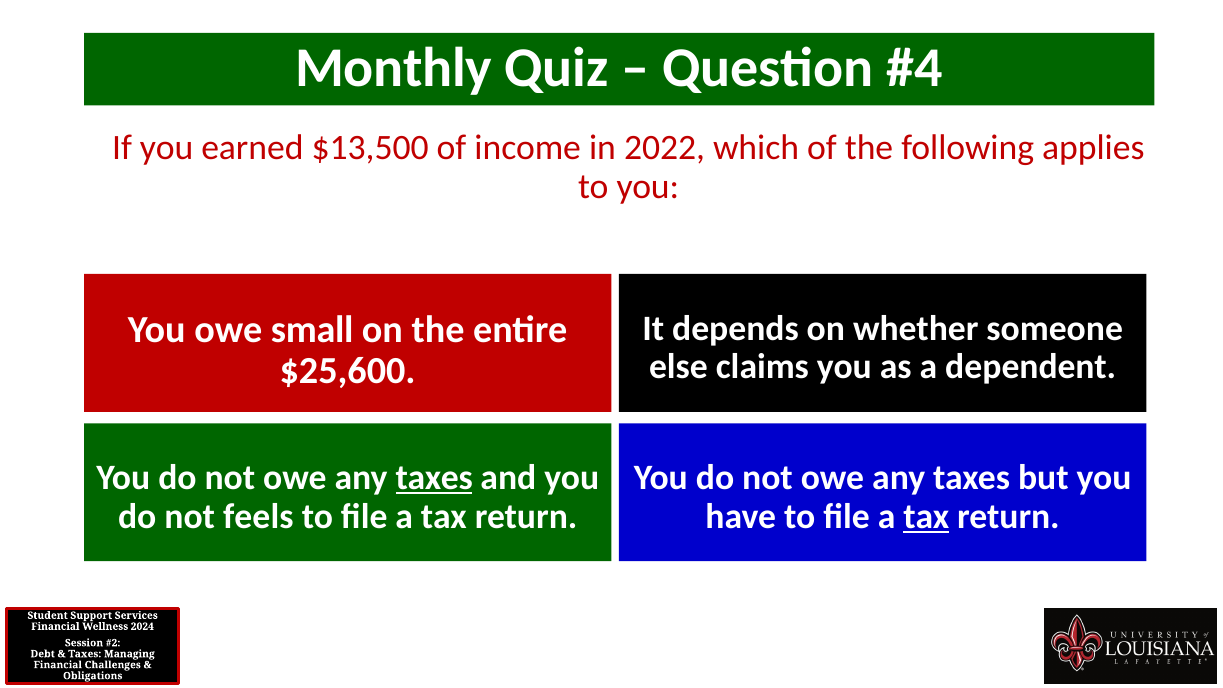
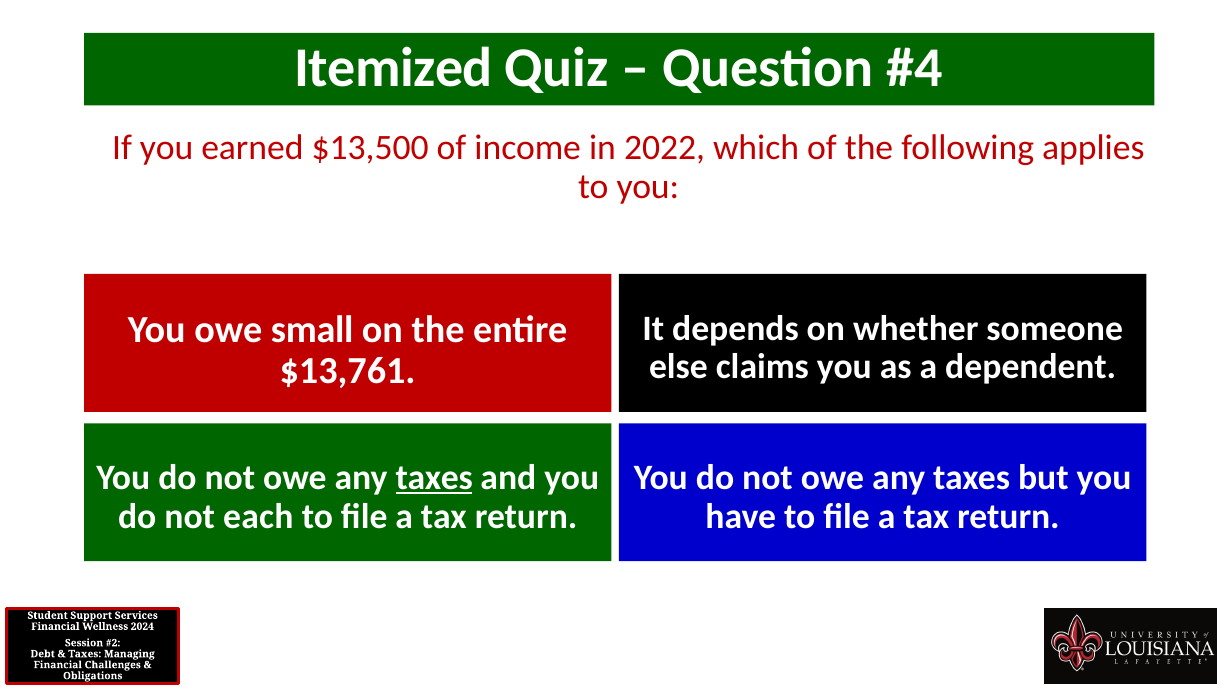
Monthly: Monthly -> Itemized
$25,600: $25,600 -> $13,761
feels: feels -> each
tax at (926, 517) underline: present -> none
